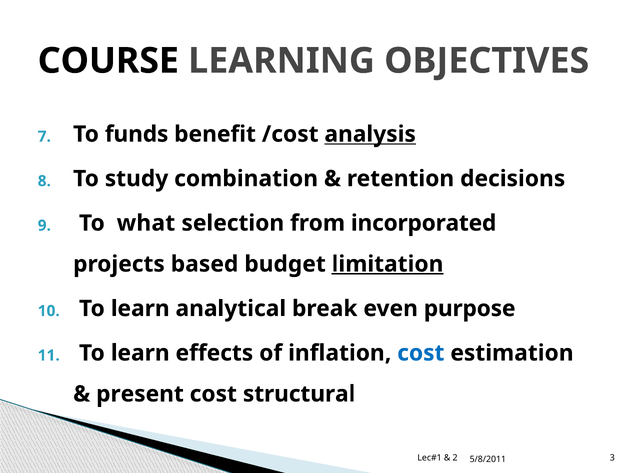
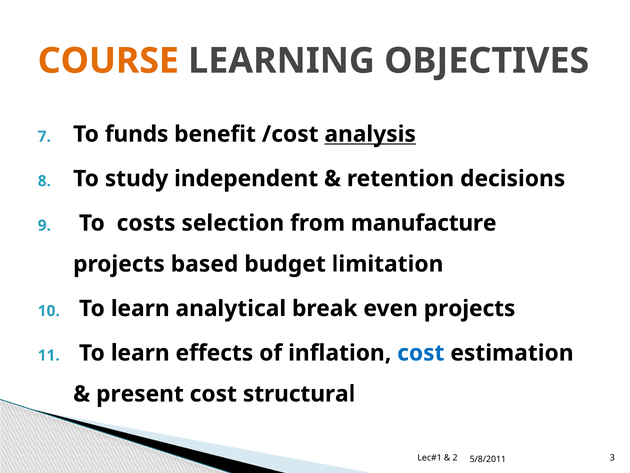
COURSE colour: black -> orange
combination: combination -> independent
what: what -> costs
incorporated: incorporated -> manufacture
limitation underline: present -> none
even purpose: purpose -> projects
